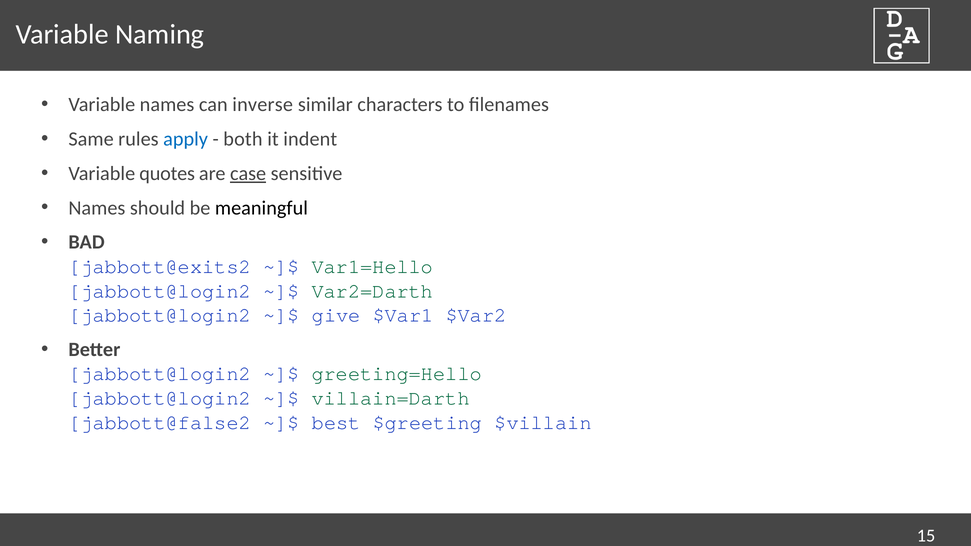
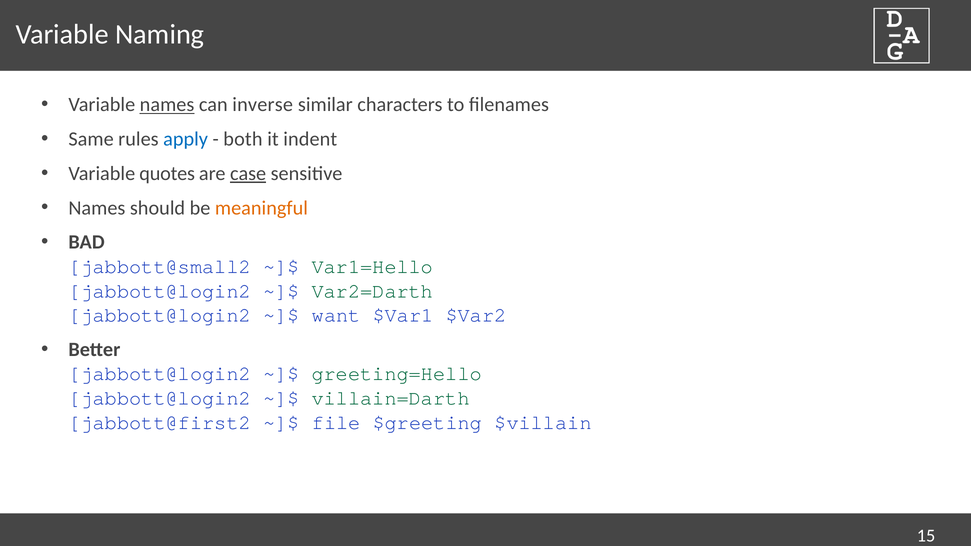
names at (167, 105) underline: none -> present
meaningful colour: black -> orange
jabbott@exits2: jabbott@exits2 -> jabbott@small2
give: give -> want
jabbott@false2: jabbott@false2 -> jabbott@first2
best: best -> file
